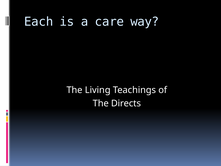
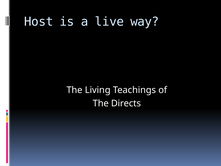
Each: Each -> Host
care: care -> live
